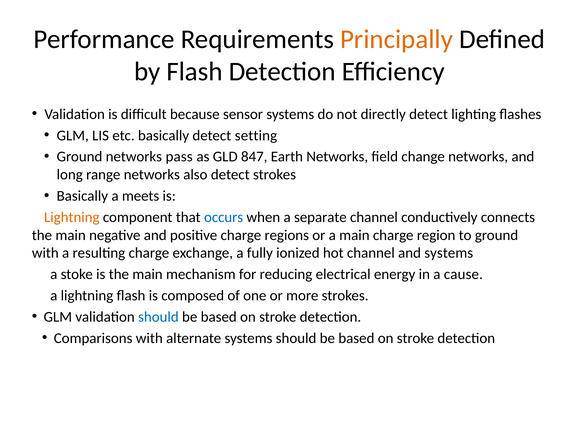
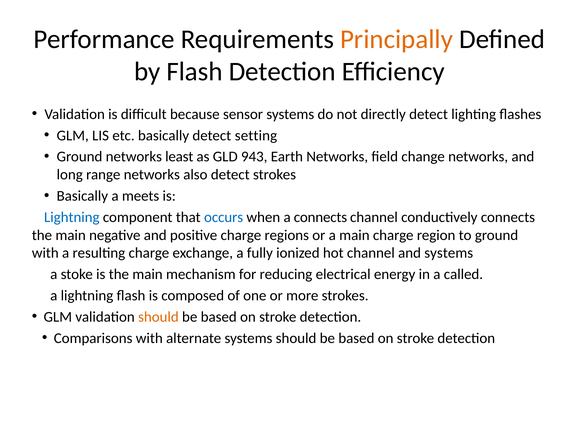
pass: pass -> least
847: 847 -> 943
Lightning at (72, 217) colour: orange -> blue
a separate: separate -> connects
cause: cause -> called
should at (158, 317) colour: blue -> orange
